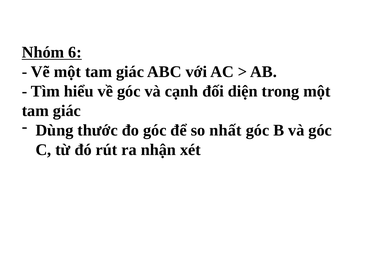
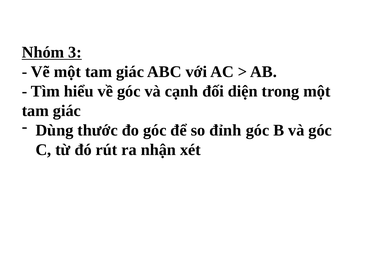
6: 6 -> 3
nhất: nhất -> đỉnh
